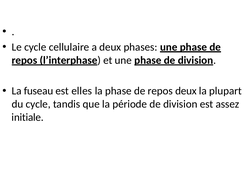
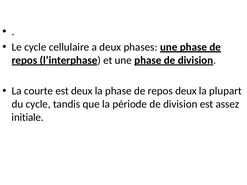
fuseau: fuseau -> courte
est elles: elles -> deux
